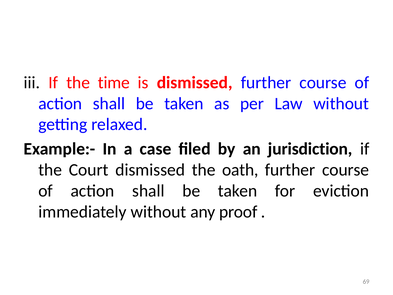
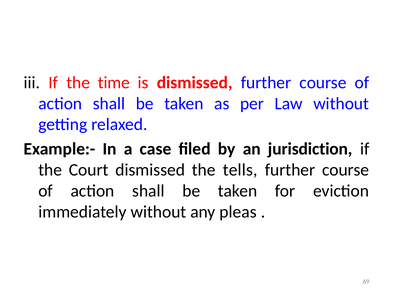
oath: oath -> tells
proof: proof -> pleas
